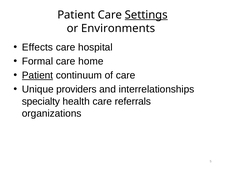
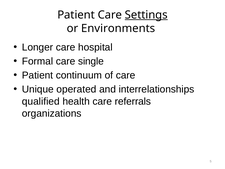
Effects: Effects -> Longer
home: home -> single
Patient at (38, 75) underline: present -> none
providers: providers -> operated
specialty: specialty -> qualified
